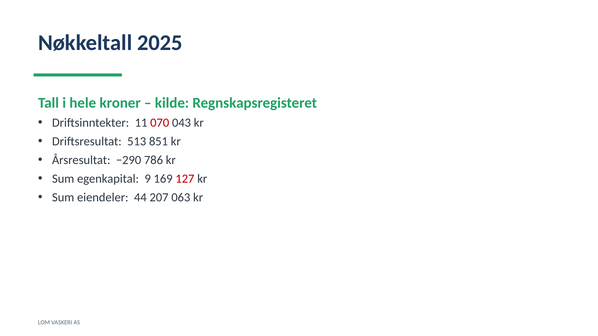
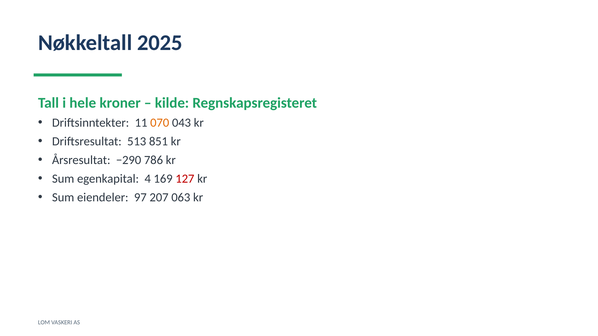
070 colour: red -> orange
9: 9 -> 4
44: 44 -> 97
